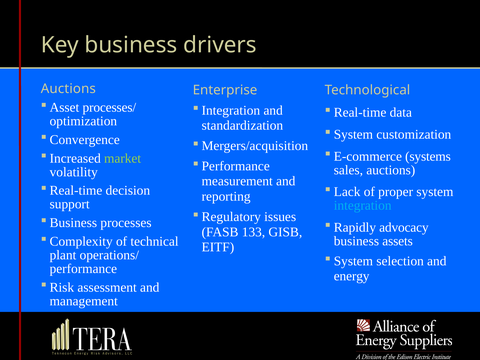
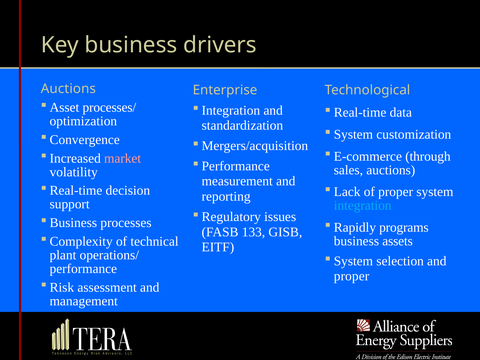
systems: systems -> through
market colour: light green -> pink
advocacy: advocacy -> programs
energy at (352, 276): energy -> proper
